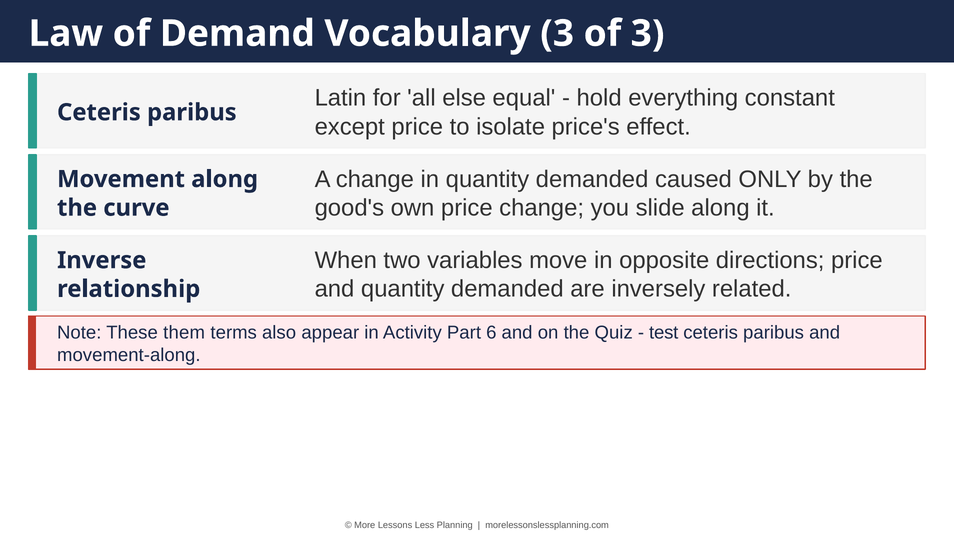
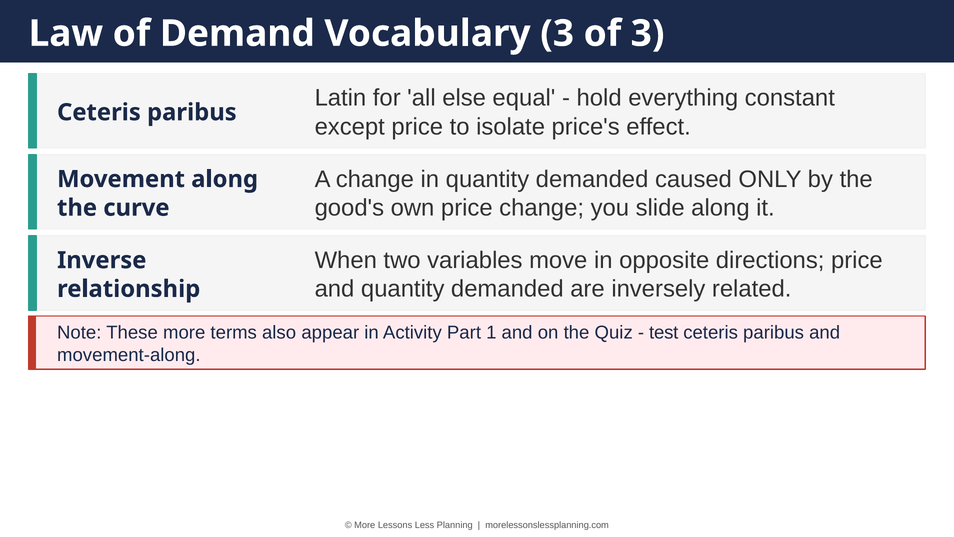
These them: them -> more
6: 6 -> 1
